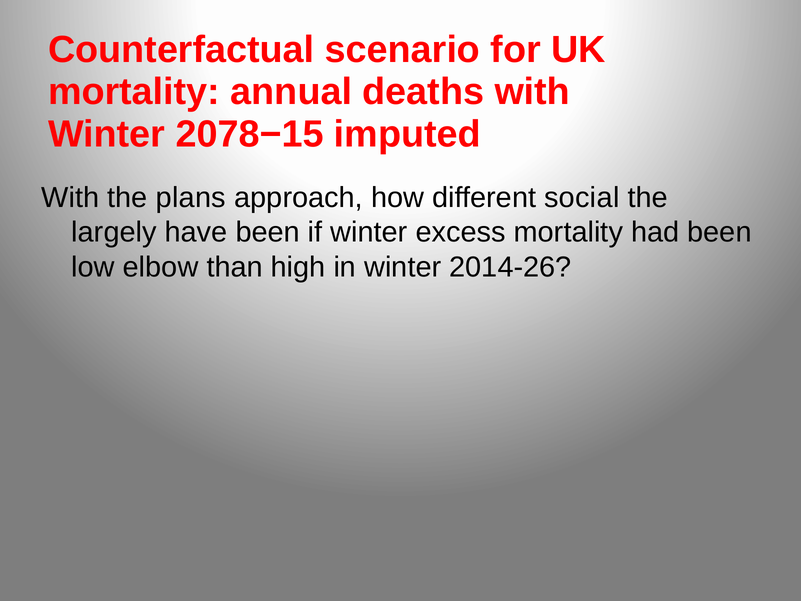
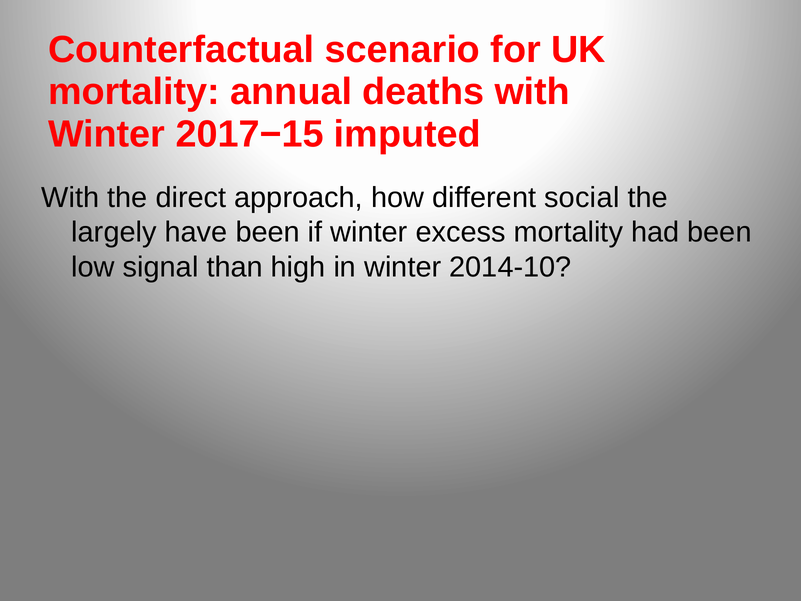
2078−15: 2078−15 -> 2017−15
plans: plans -> direct
elbow: elbow -> signal
2014-26: 2014-26 -> 2014-10
